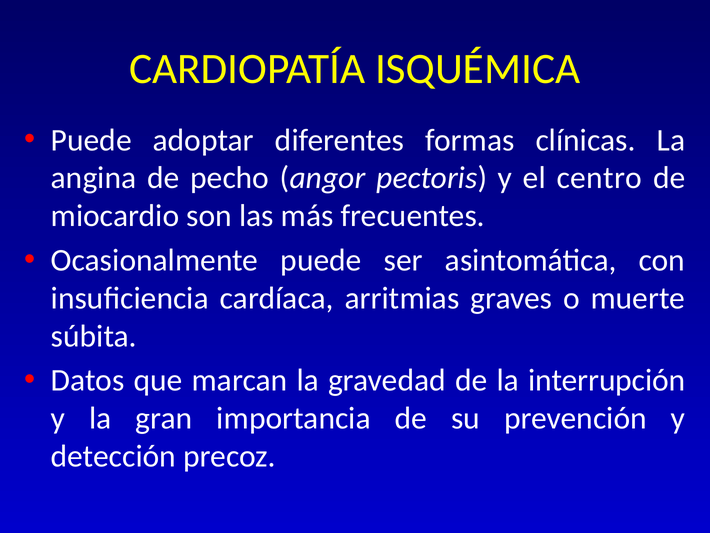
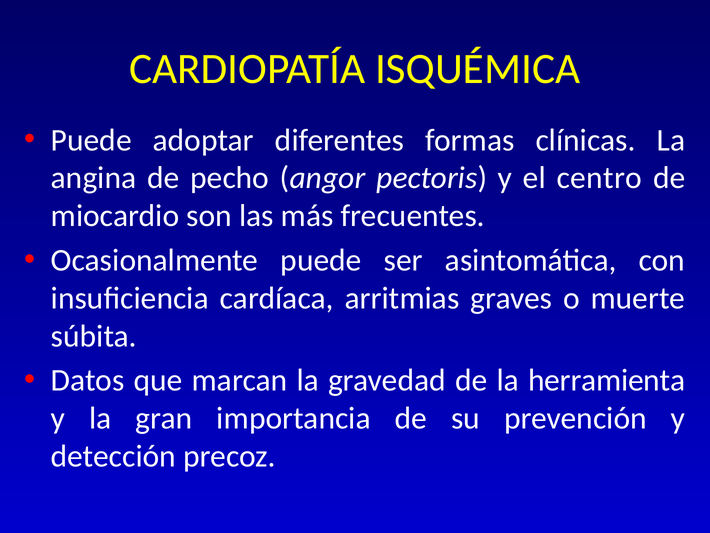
interrupción: interrupción -> herramienta
